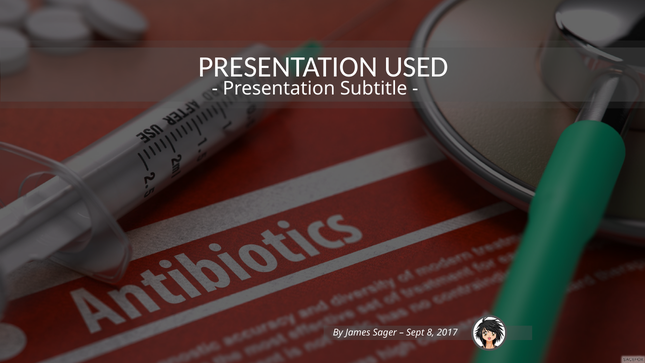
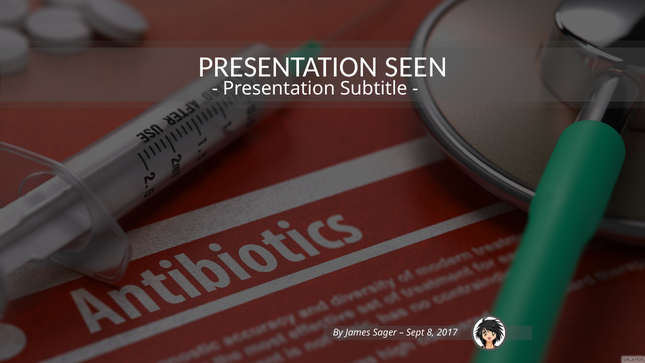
USED: USED -> SEEN
